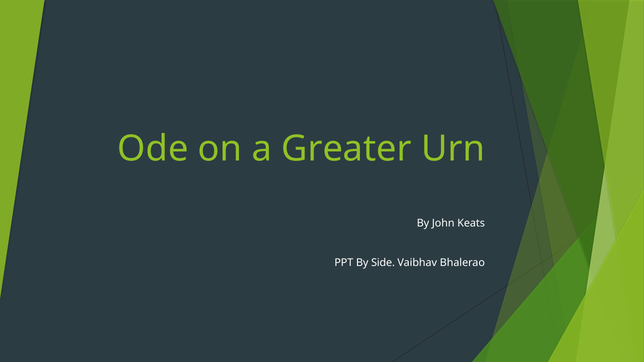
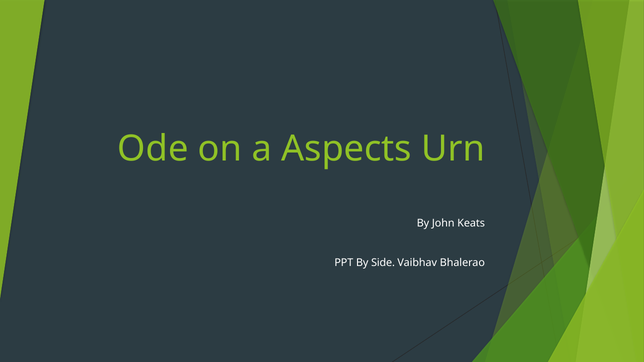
Greater: Greater -> Aspects
